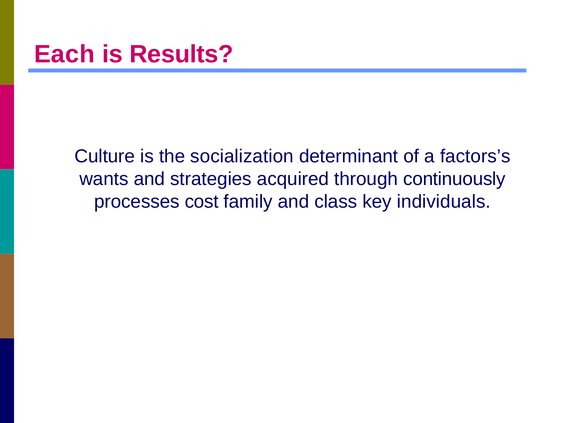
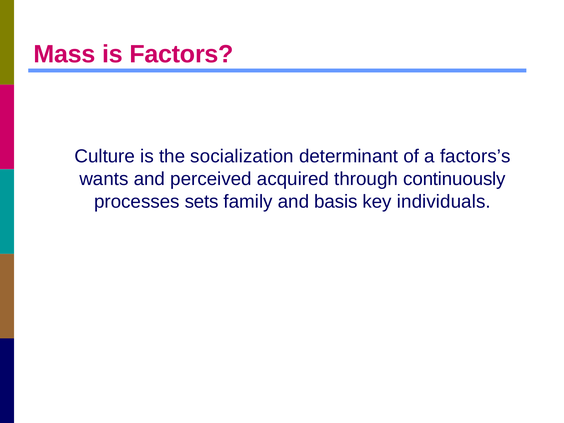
Each: Each -> Mass
Results: Results -> Factors
strategies: strategies -> perceived
cost: cost -> sets
class: class -> basis
